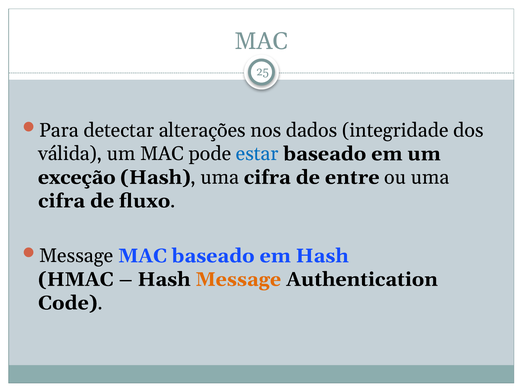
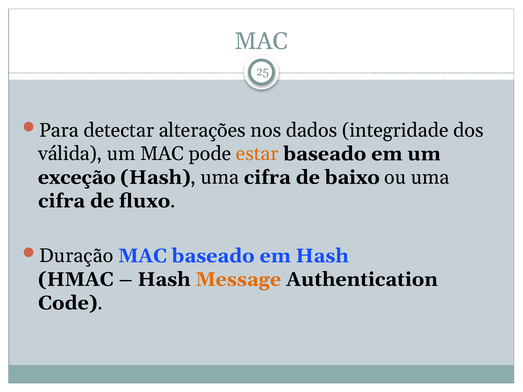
estar colour: blue -> orange
entre: entre -> baixo
Message at (76, 256): Message -> Duração
